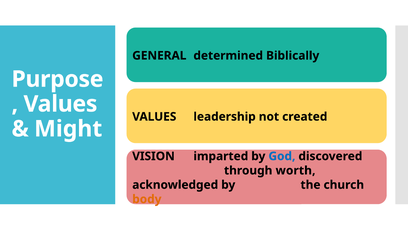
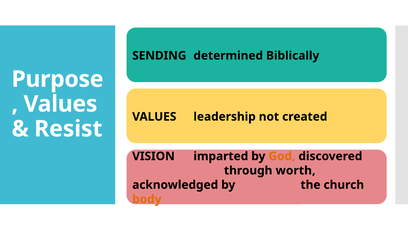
GENERAL: GENERAL -> SENDING
Might: Might -> Resist
God colour: blue -> orange
